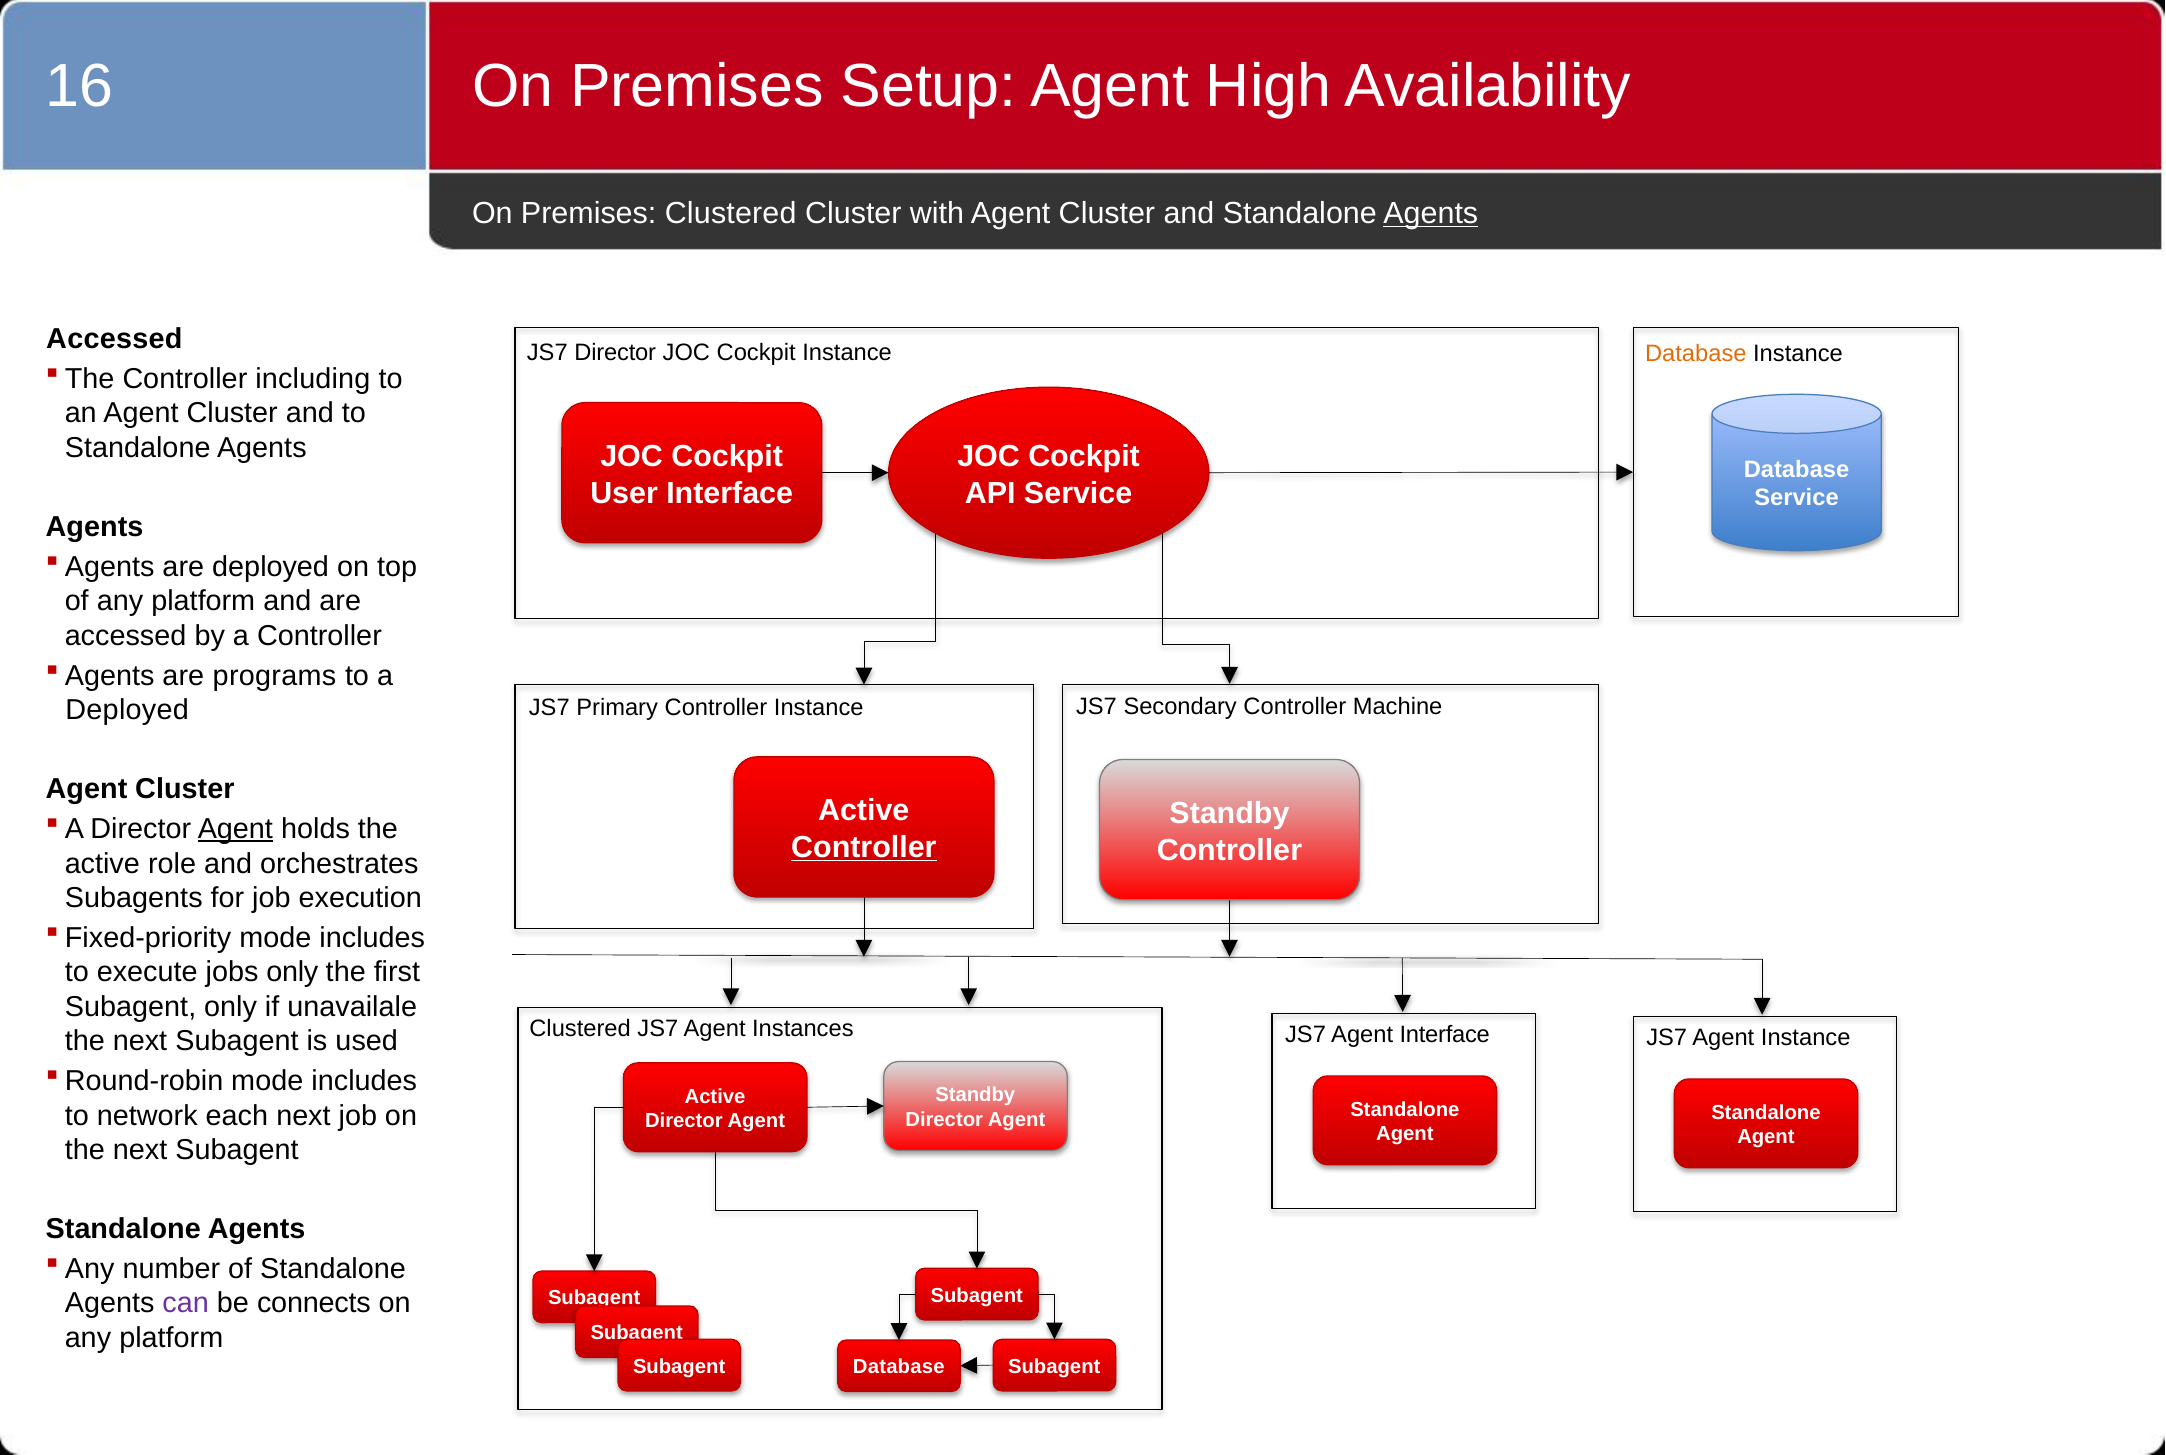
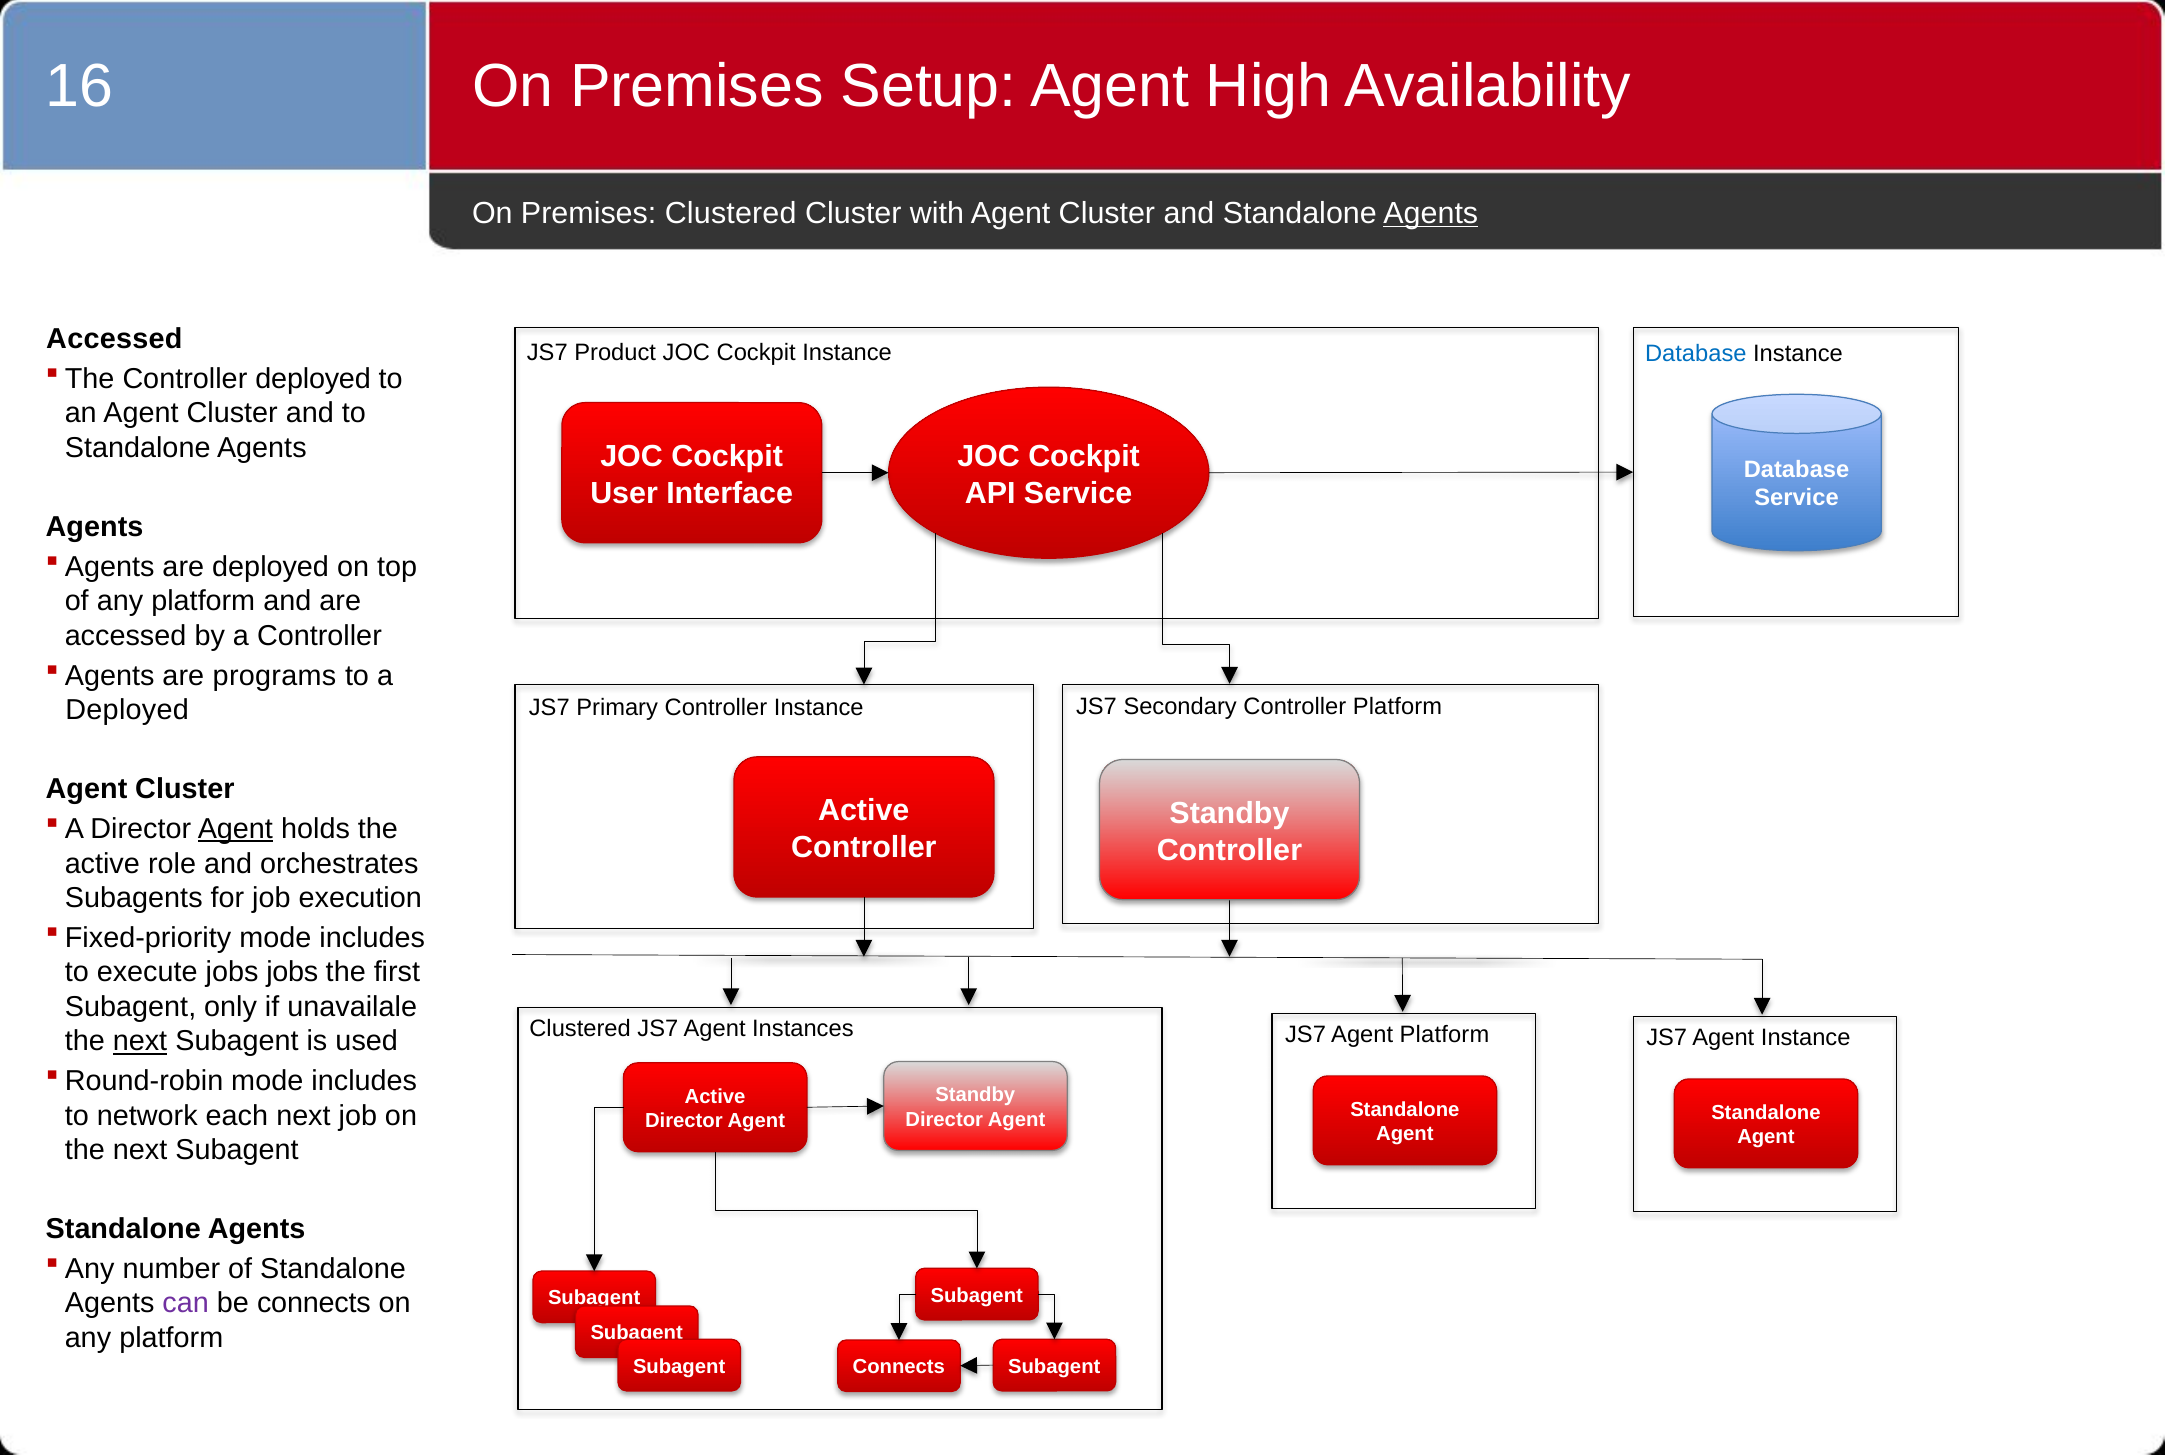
JS7 Director: Director -> Product
Database at (1696, 354) colour: orange -> blue
Controller including: including -> deployed
Controller Machine: Machine -> Platform
Controller at (864, 847) underline: present -> none
jobs only: only -> jobs
Agent Interface: Interface -> Platform
next at (140, 1041) underline: none -> present
Database at (899, 1367): Database -> Connects
